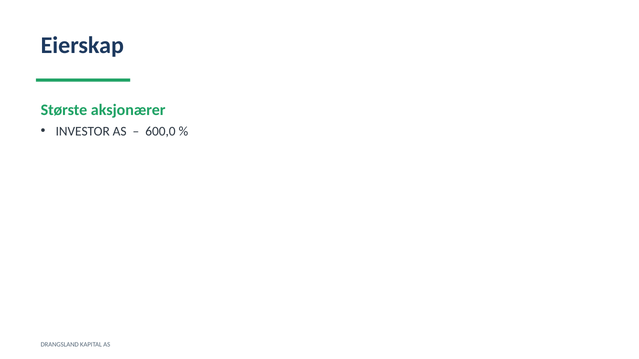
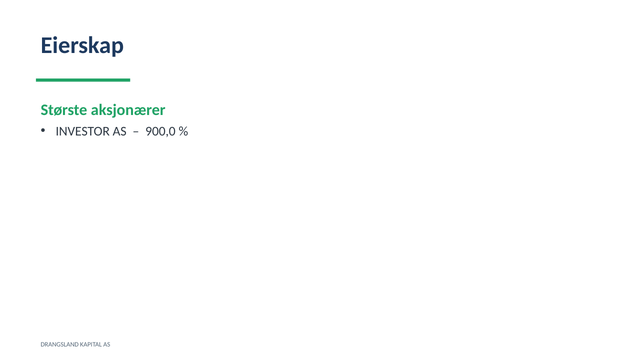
600,0: 600,0 -> 900,0
